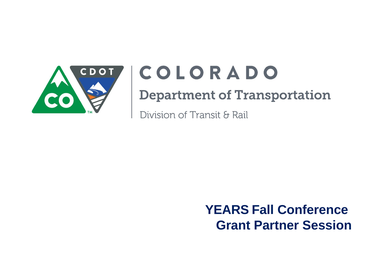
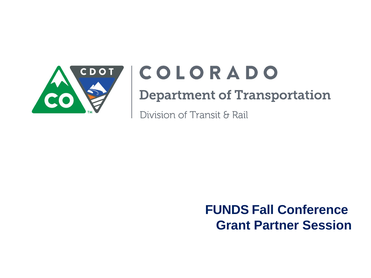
YEARS: YEARS -> FUNDS
